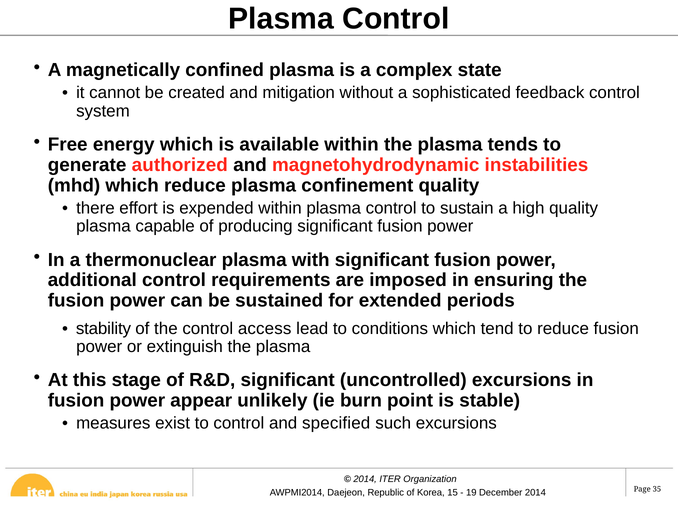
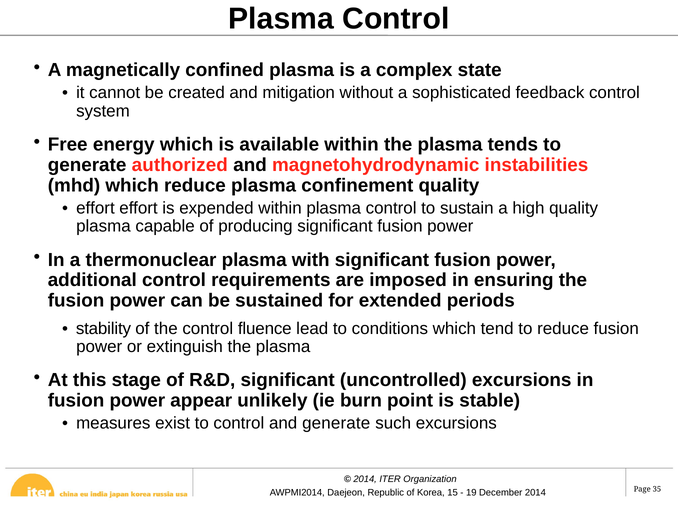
there at (95, 208): there -> effort
access: access -> fluence
and specified: specified -> generate
